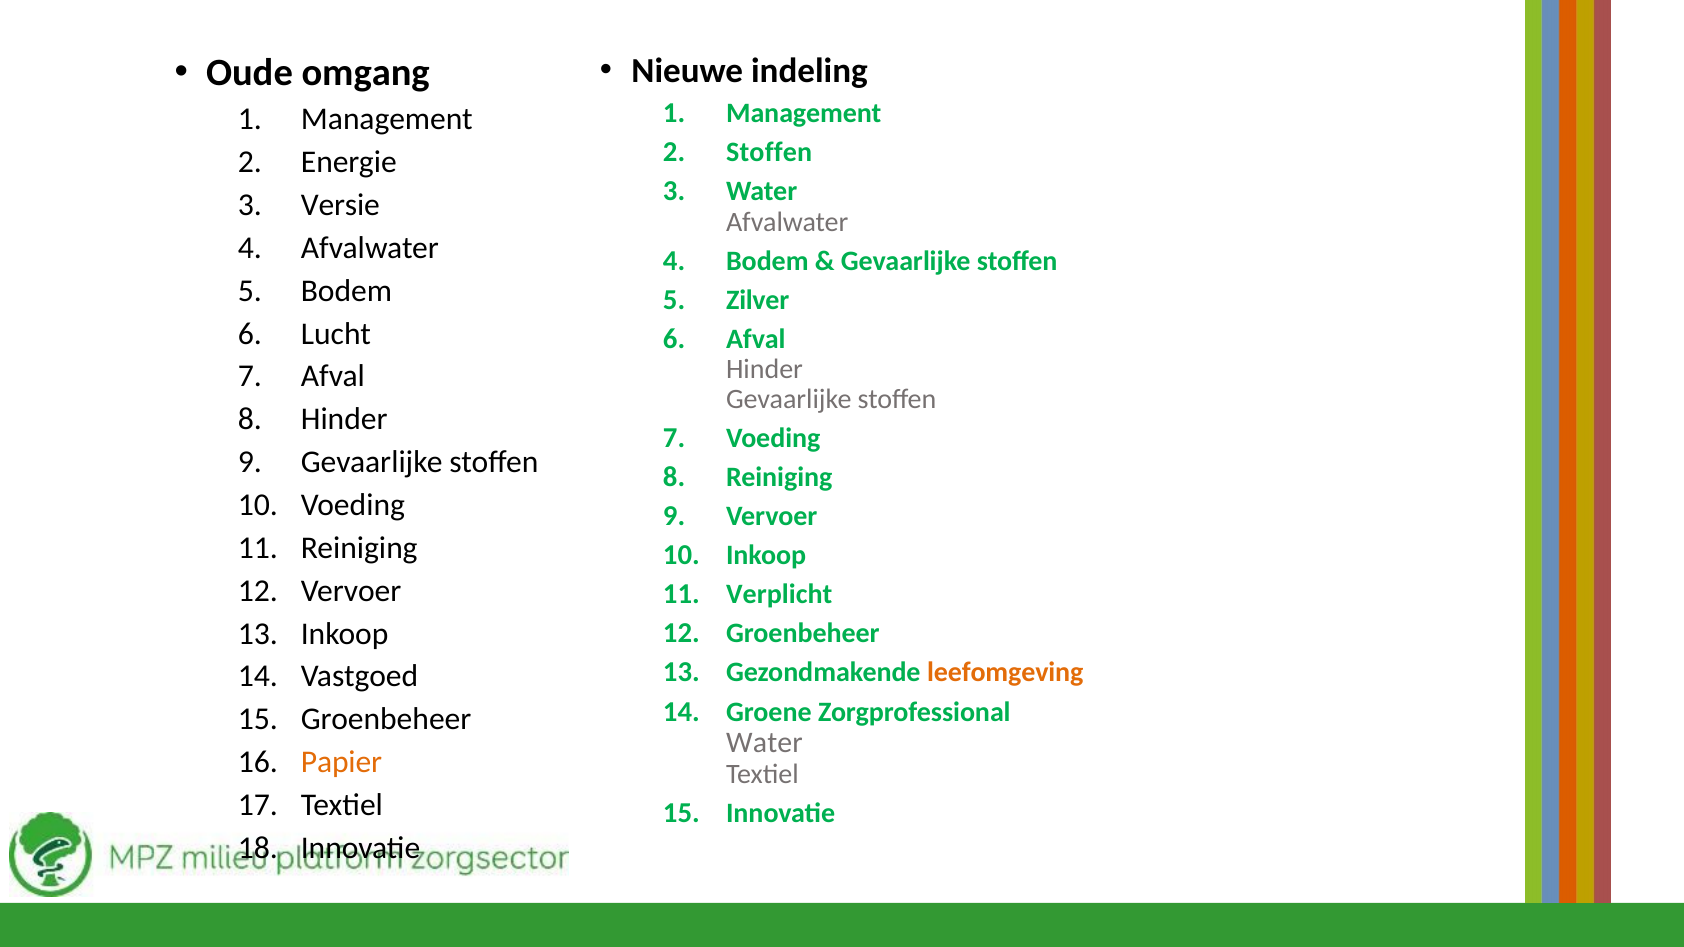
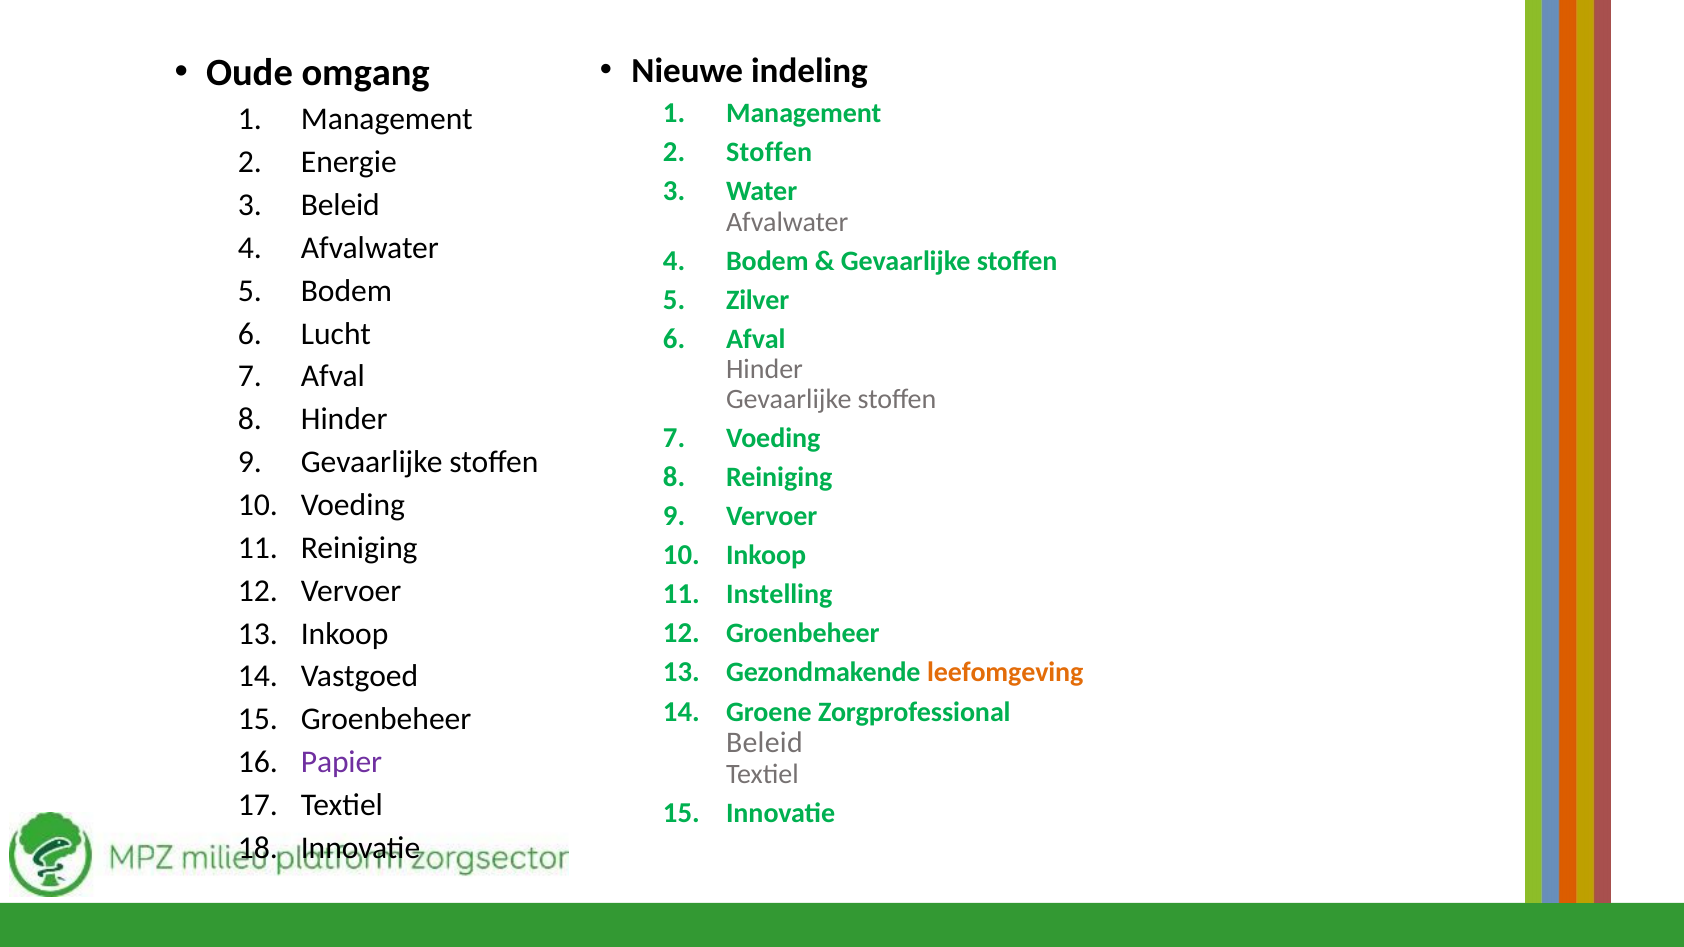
Versie at (340, 205): Versie -> Beleid
Verplicht: Verplicht -> Instelling
Water at (764, 743): Water -> Beleid
Papier colour: orange -> purple
